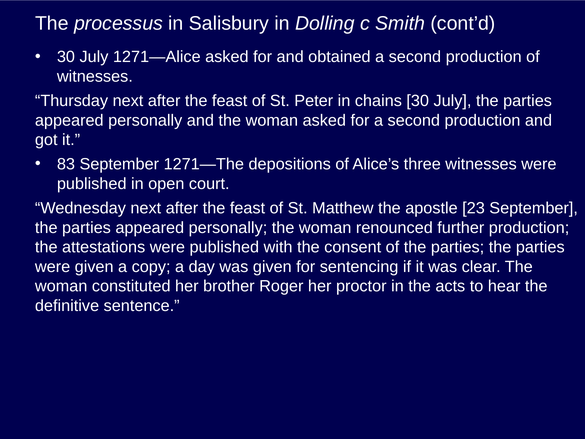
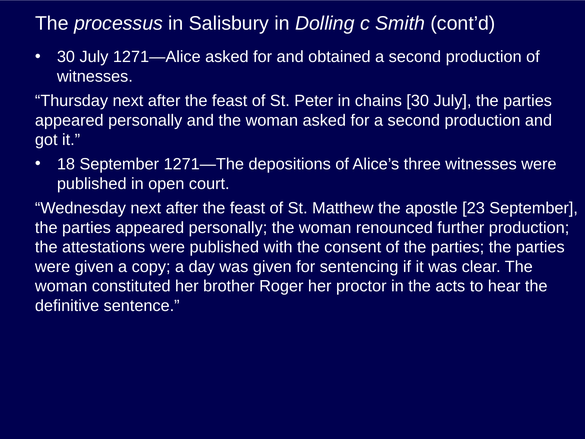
83: 83 -> 18
